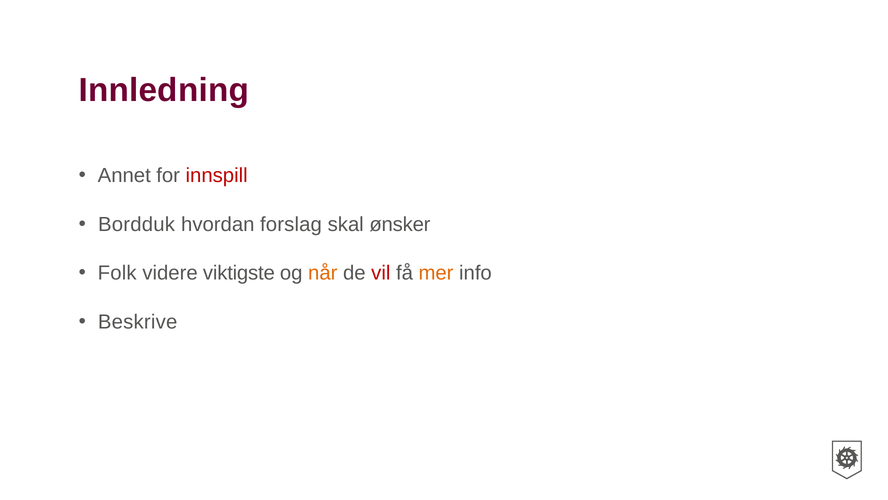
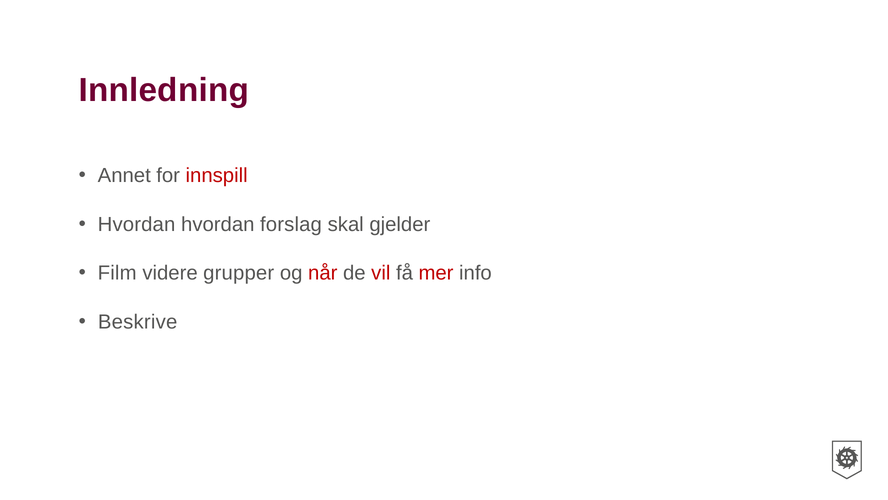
Bordduk at (136, 224): Bordduk -> Hvordan
ønsker: ønsker -> gjelder
Folk: Folk -> Film
viktigste: viktigste -> grupper
når colour: orange -> red
mer colour: orange -> red
